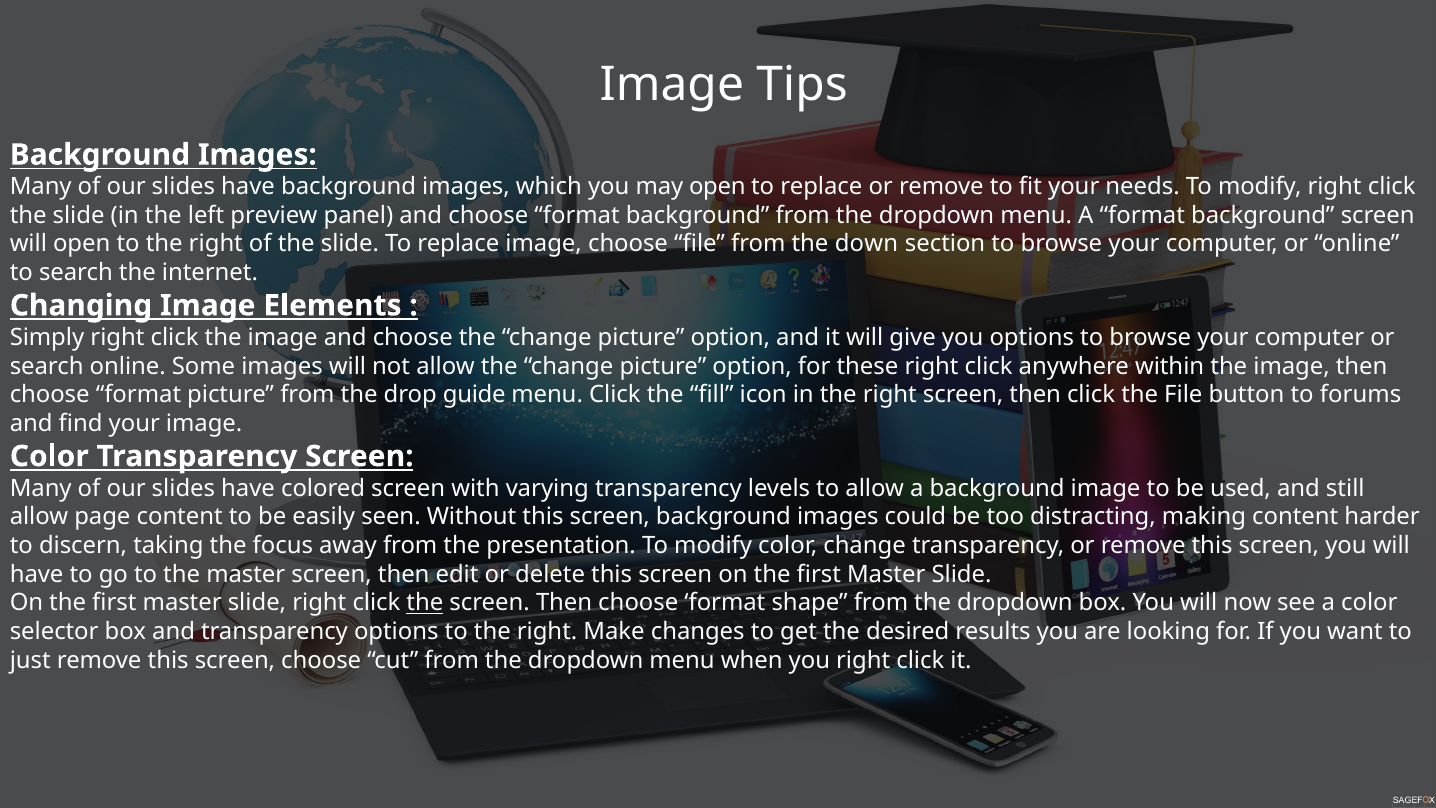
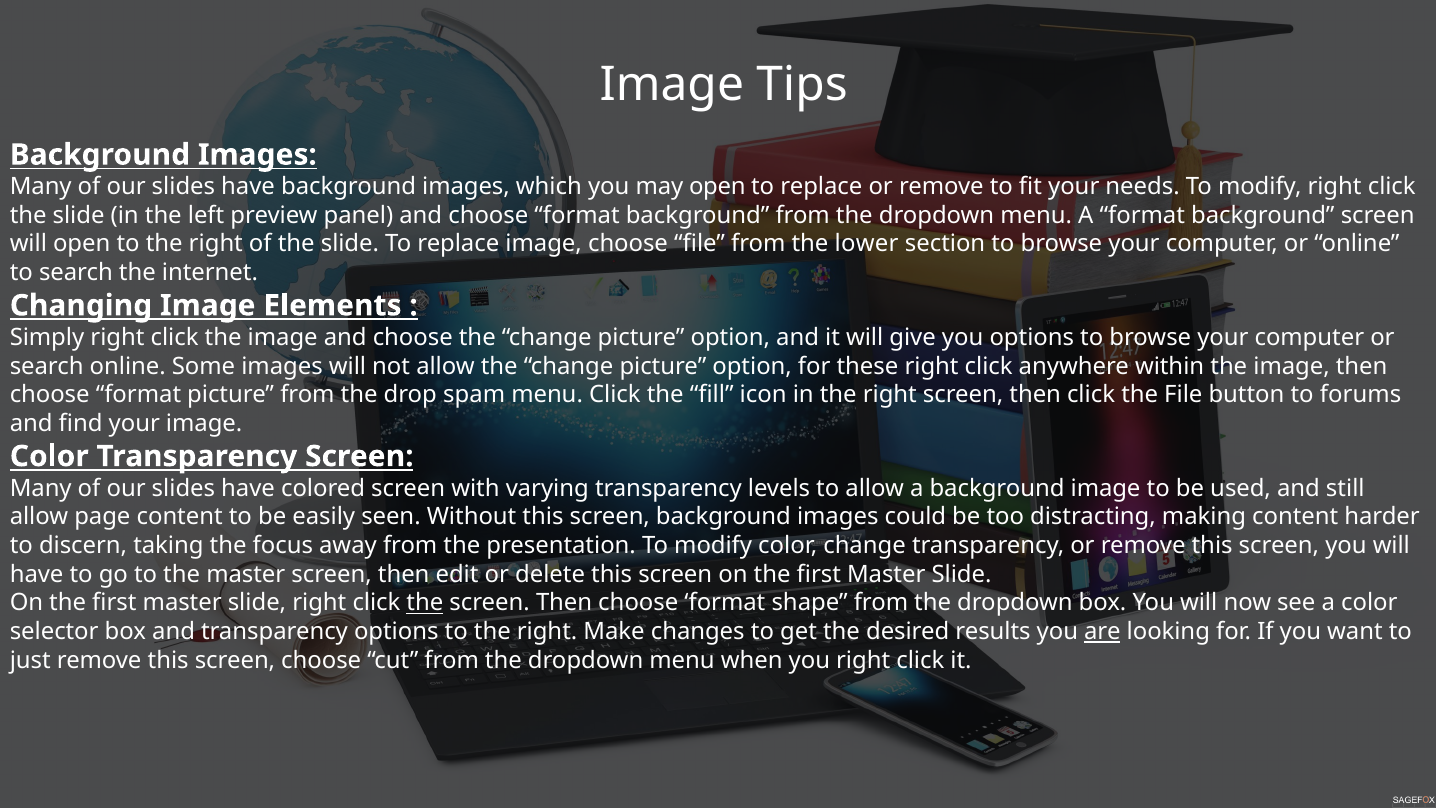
down: down -> lower
guide: guide -> spam
are underline: none -> present
